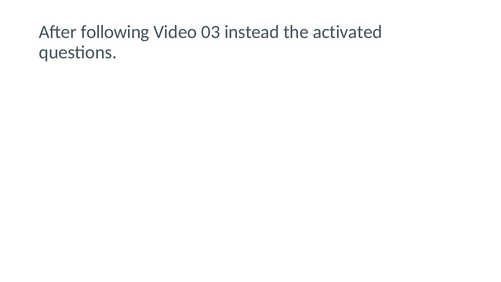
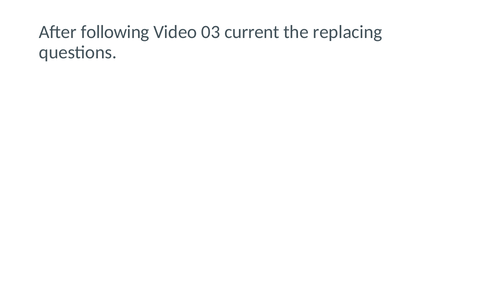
instead: instead -> current
activated: activated -> replacing
